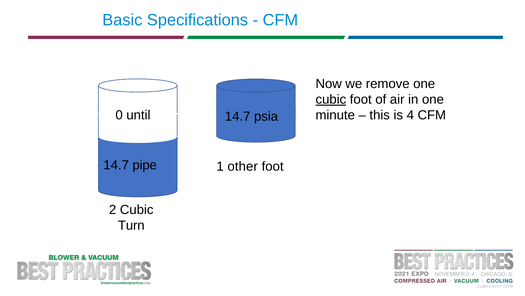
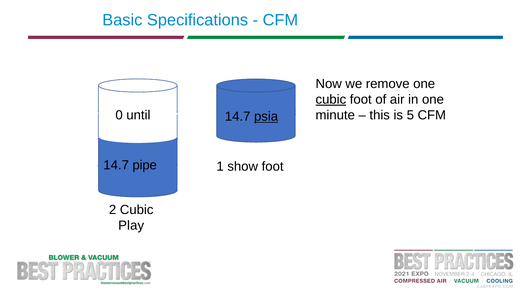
4: 4 -> 5
psia underline: none -> present
other: other -> show
Turn: Turn -> Play
